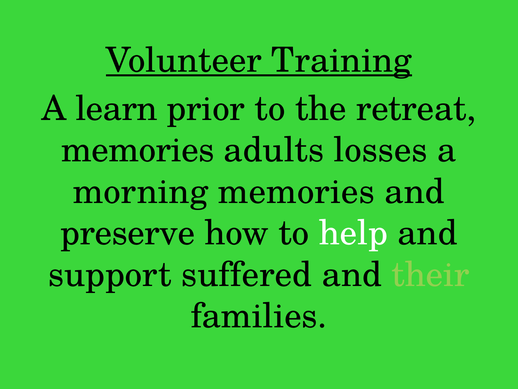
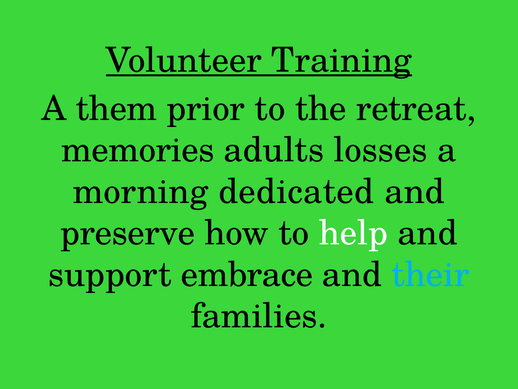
learn: learn -> them
morning memories: memories -> dedicated
suffered: suffered -> embrace
their colour: light green -> light blue
